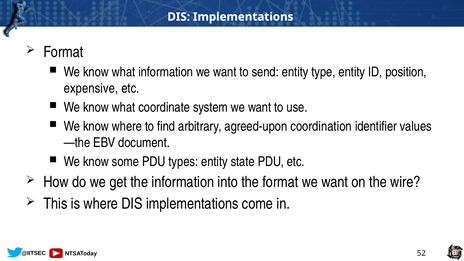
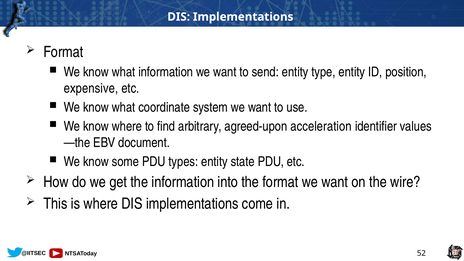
coordination: coordination -> acceleration
